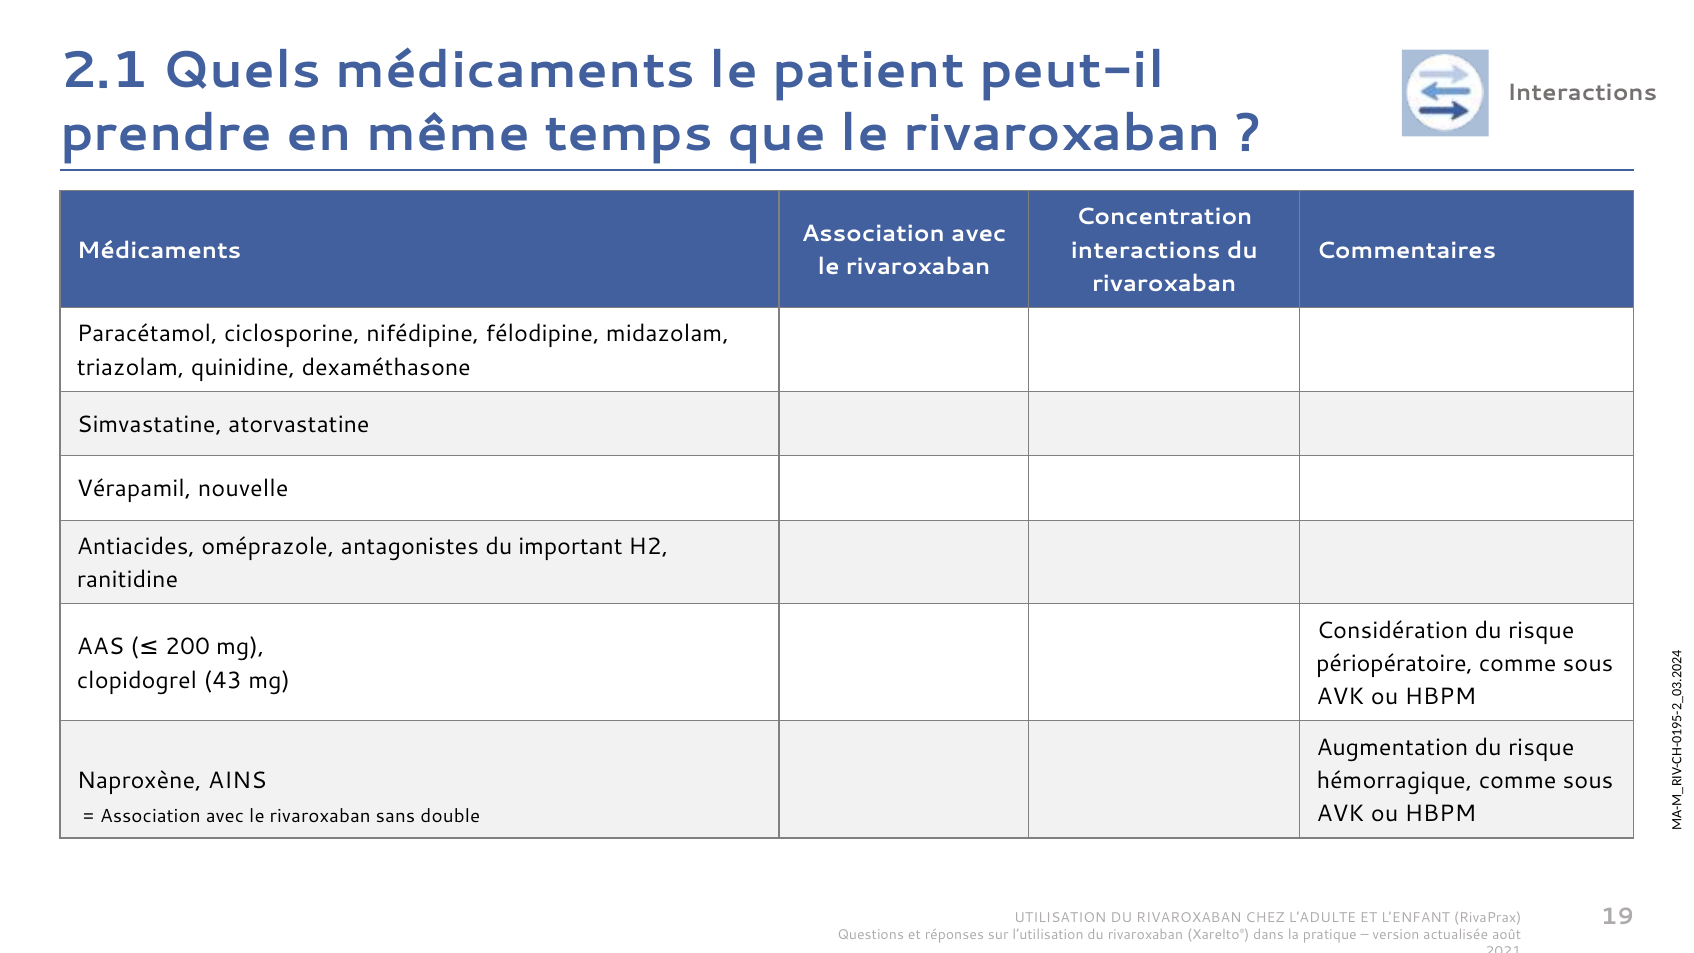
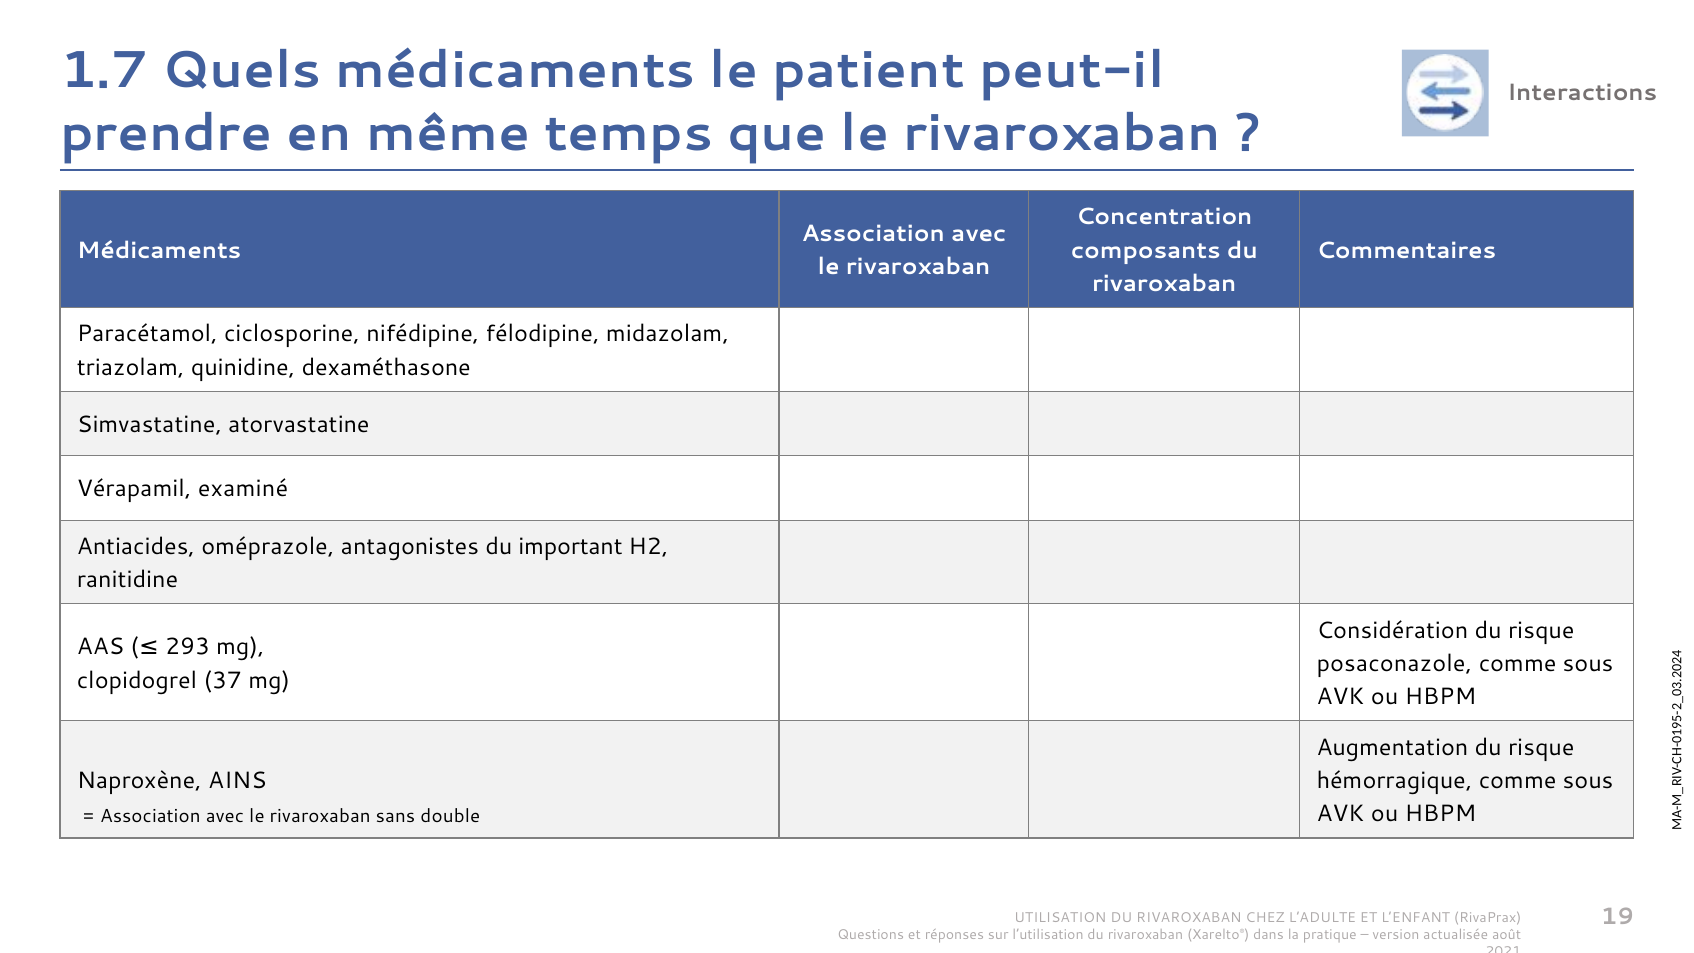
2.1: 2.1 -> 1.7
interactions at (1146, 250): interactions -> composants
nouvelle: nouvelle -> examiné
200: 200 -> 293
périopératoire: périopératoire -> posaconazole
43: 43 -> 37
